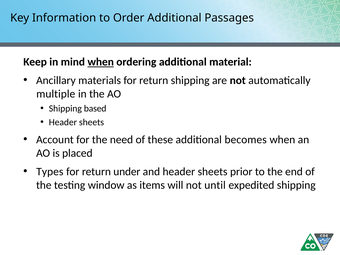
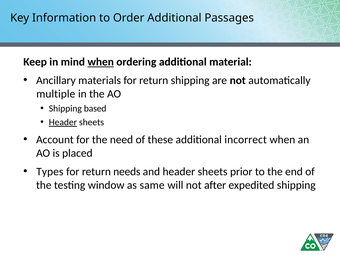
Header at (63, 122) underline: none -> present
becomes: becomes -> incorrect
under: under -> needs
items: items -> same
until: until -> after
